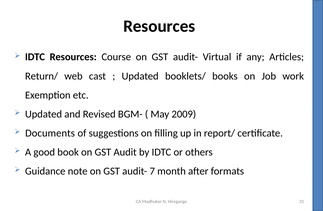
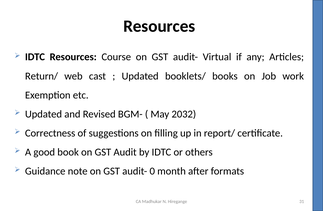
2009: 2009 -> 2032
Documents: Documents -> Correctness
7: 7 -> 0
